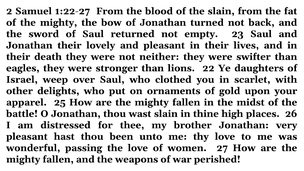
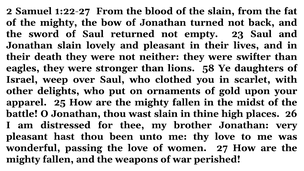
Jonathan their: their -> slain
22: 22 -> 58
